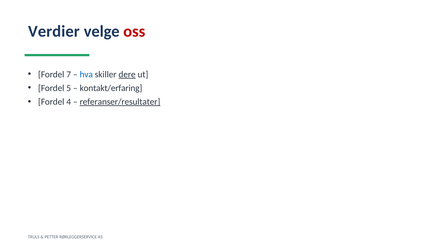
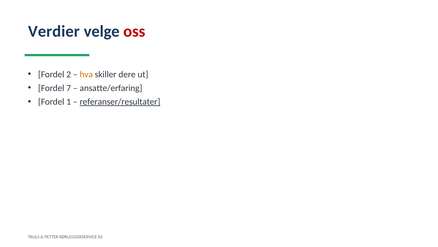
7: 7 -> 2
hva colour: blue -> orange
dere underline: present -> none
5: 5 -> 7
kontakt/erfaring: kontakt/erfaring -> ansatte/erfaring
4: 4 -> 1
